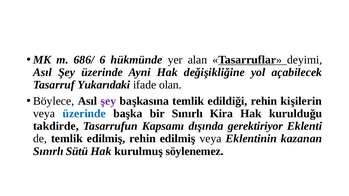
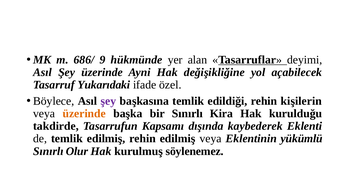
6: 6 -> 9
olan: olan -> özel
üzerinde at (84, 114) colour: blue -> orange
gerektiriyor: gerektiriyor -> kaybederek
kazanan: kazanan -> yükümlü
Sütü: Sütü -> Olur
